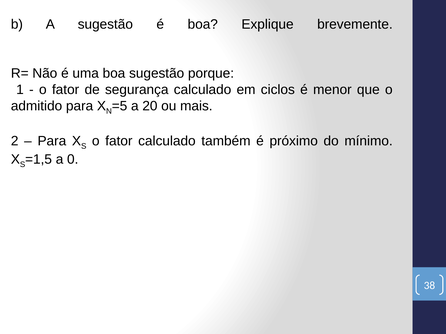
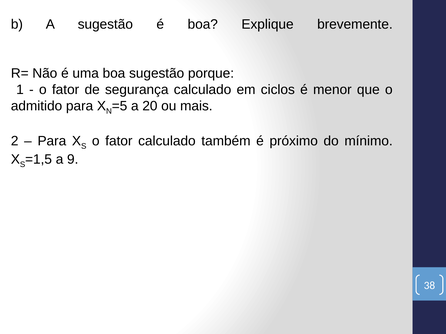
0: 0 -> 9
